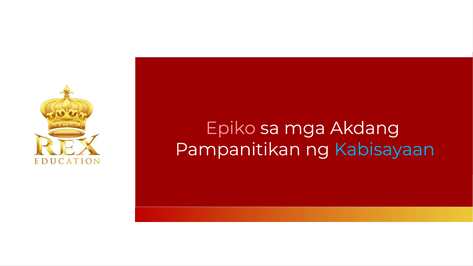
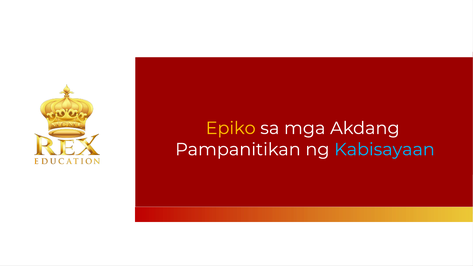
Epiko colour: pink -> yellow
